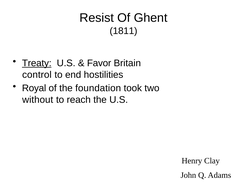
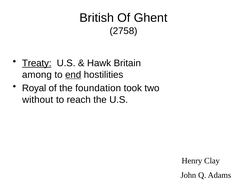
Resist: Resist -> British
1811: 1811 -> 2758
Favor: Favor -> Hawk
control: control -> among
end underline: none -> present
